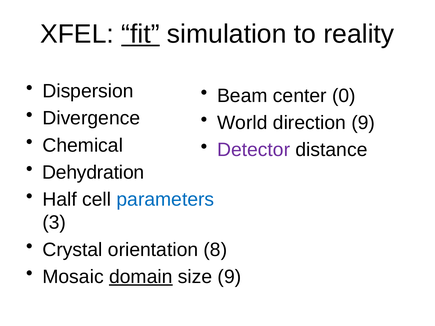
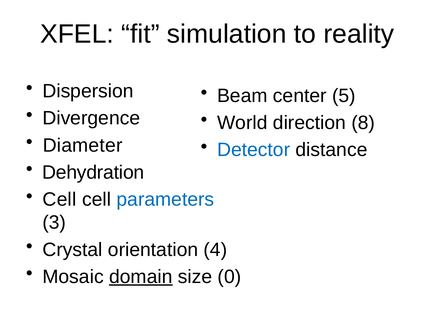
fit underline: present -> none
0: 0 -> 5
direction 9: 9 -> 8
Chemical: Chemical -> Diameter
Detector colour: purple -> blue
Half at (60, 200): Half -> Cell
8: 8 -> 4
size 9: 9 -> 0
